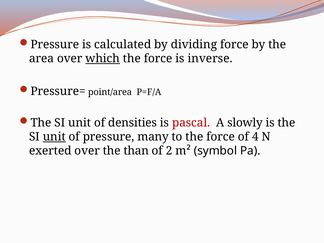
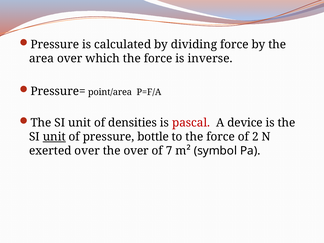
which underline: present -> none
slowly: slowly -> device
many: many -> bottle
4: 4 -> 2
the than: than -> over
2: 2 -> 7
